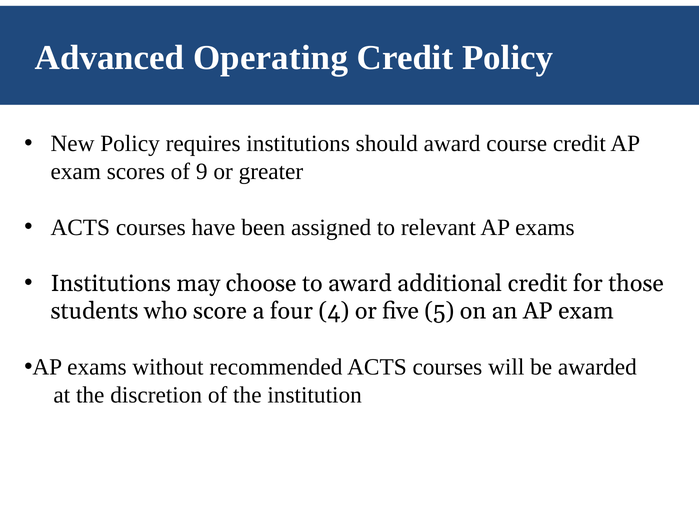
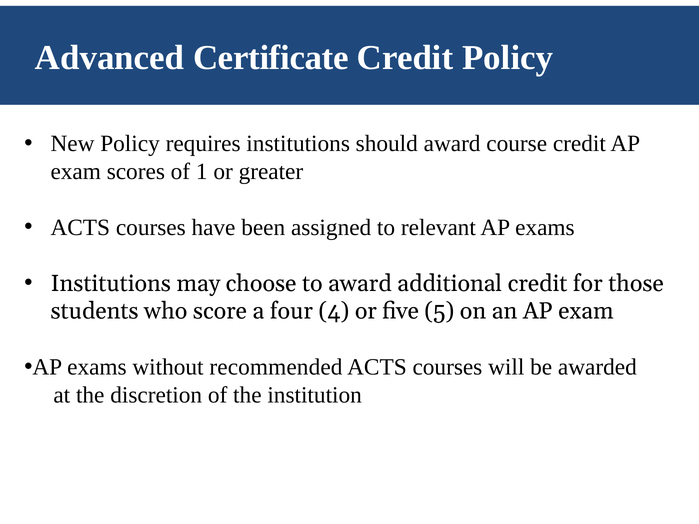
Operating: Operating -> Certificate
9: 9 -> 1
